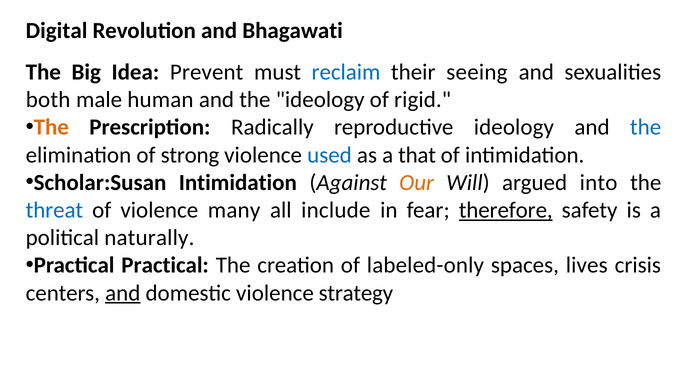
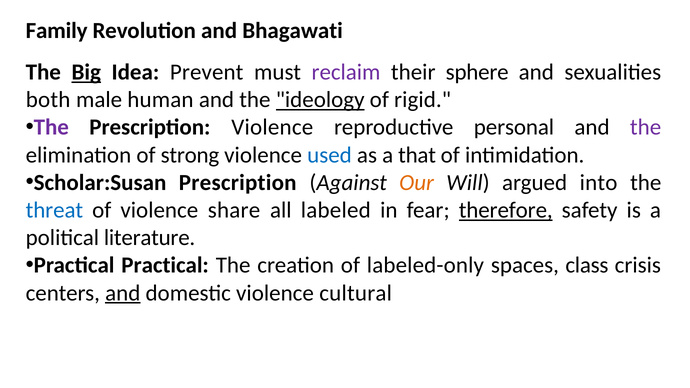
Digital: Digital -> Family
Big underline: none -> present
reclaim colour: blue -> purple
seeing: seeing -> sphere
ideology at (320, 100) underline: none -> present
The at (51, 127) colour: orange -> purple
Prescription Radically: Radically -> Violence
reproductive ideology: ideology -> personal
the at (646, 127) colour: blue -> purple
Scholar:Susan Intimidation: Intimidation -> Prescription
many: many -> share
include: include -> labeled
naturally: naturally -> literature
lives: lives -> class
strategy: strategy -> cultural
